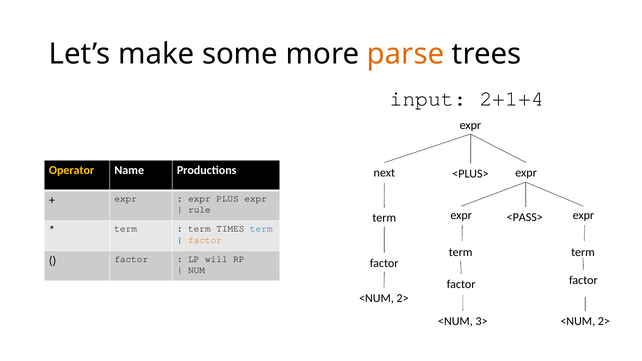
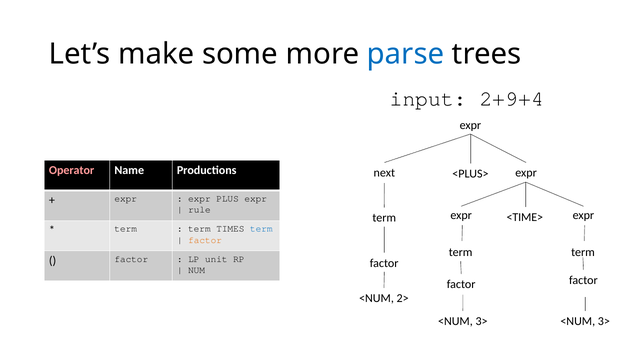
parse colour: orange -> blue
2+1+4: 2+1+4 -> 2+9+4
Operator colour: yellow -> pink
<PASS>: <PASS> -> <TIME>
will: will -> unit
2> at (604, 321): 2> -> 3>
